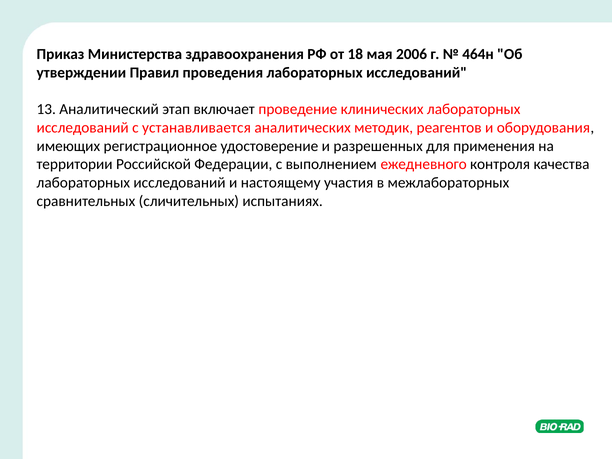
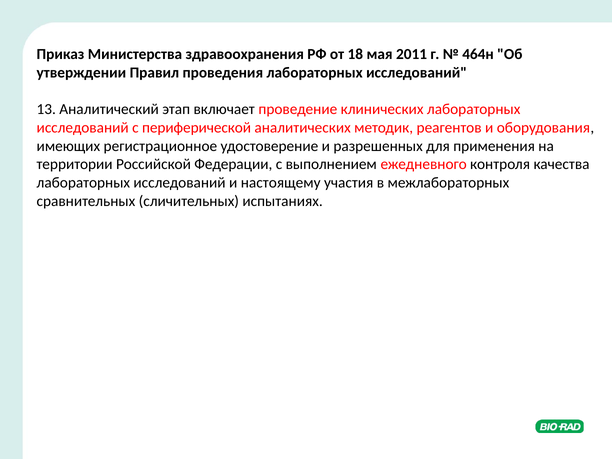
2006: 2006 -> 2011
устанавливается: устанавливается -> периферической
